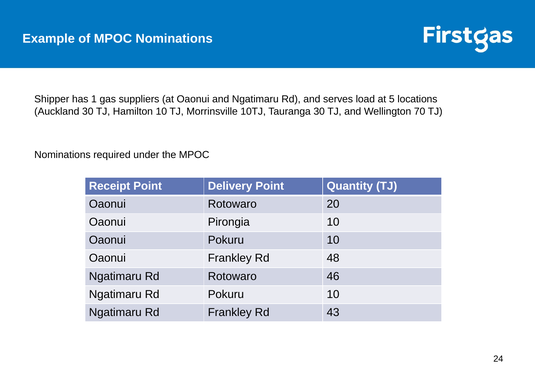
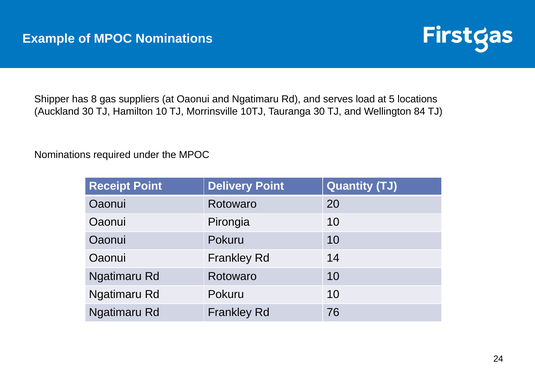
1: 1 -> 8
70: 70 -> 84
48: 48 -> 14
Rotowaro 46: 46 -> 10
43: 43 -> 76
